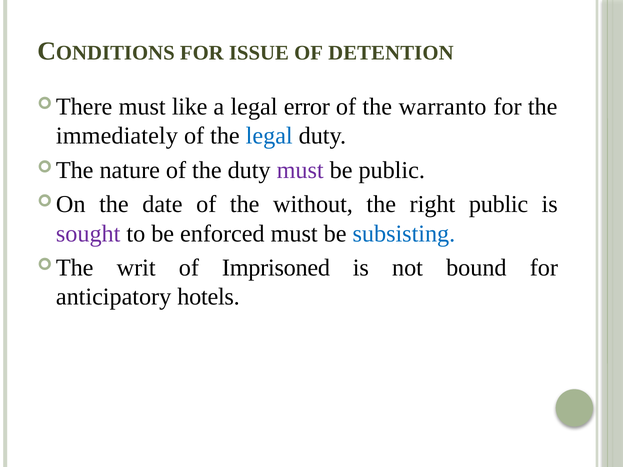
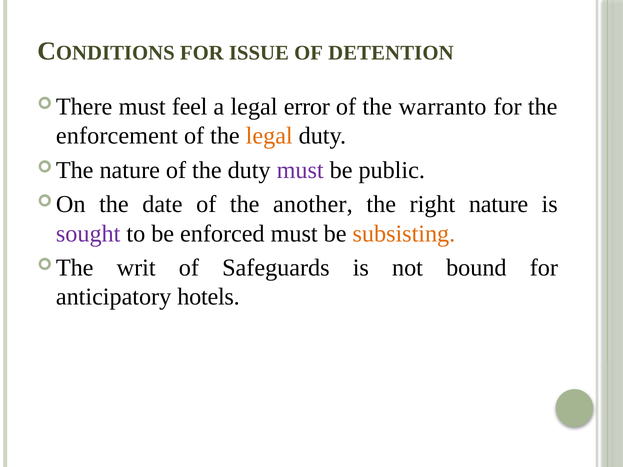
like: like -> feel
immediately: immediately -> enforcement
legal at (269, 136) colour: blue -> orange
without: without -> another
right public: public -> nature
subsisting colour: blue -> orange
Imprisoned: Imprisoned -> Safeguards
